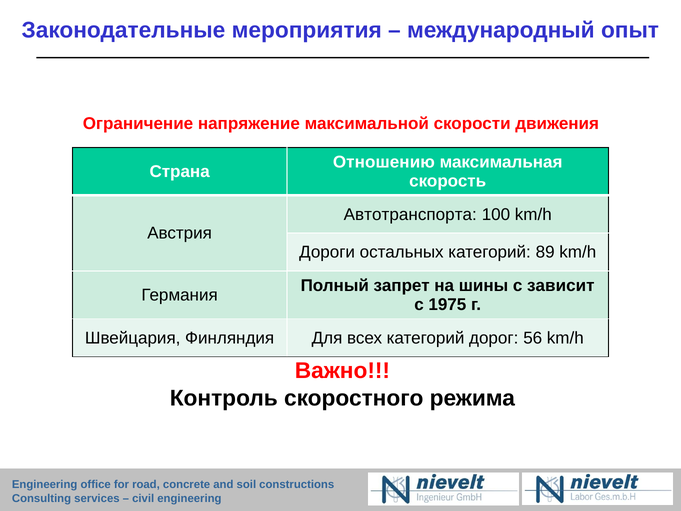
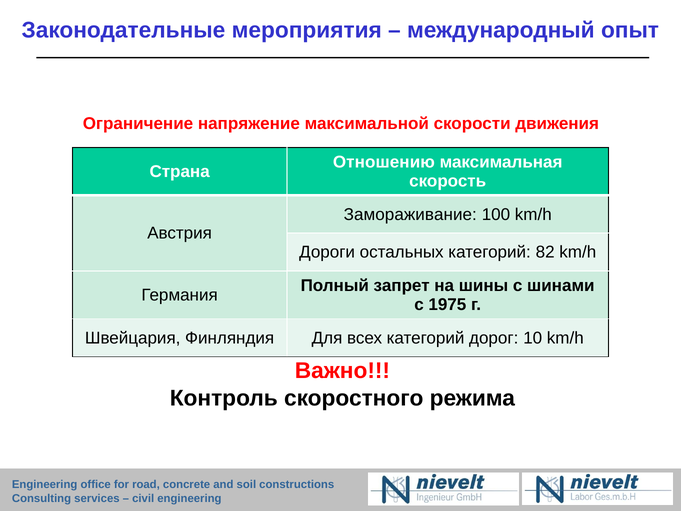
Автотранспорта: Автотранспорта -> Замораживание
89: 89 -> 82
зависит: зависит -> шинами
56: 56 -> 10
